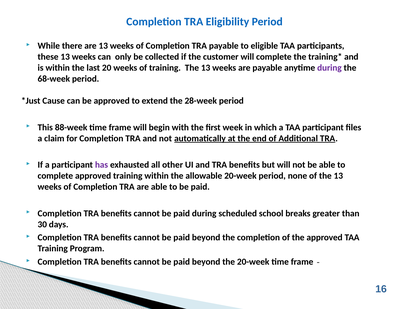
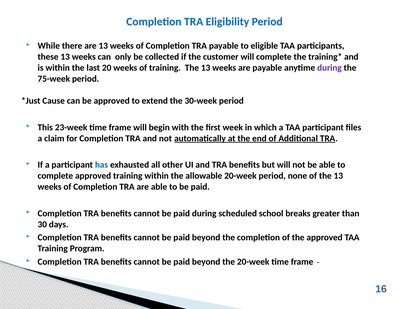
68-week: 68-week -> 75-week
28-week: 28-week -> 30-week
88-week: 88-week -> 23-week
has colour: purple -> blue
